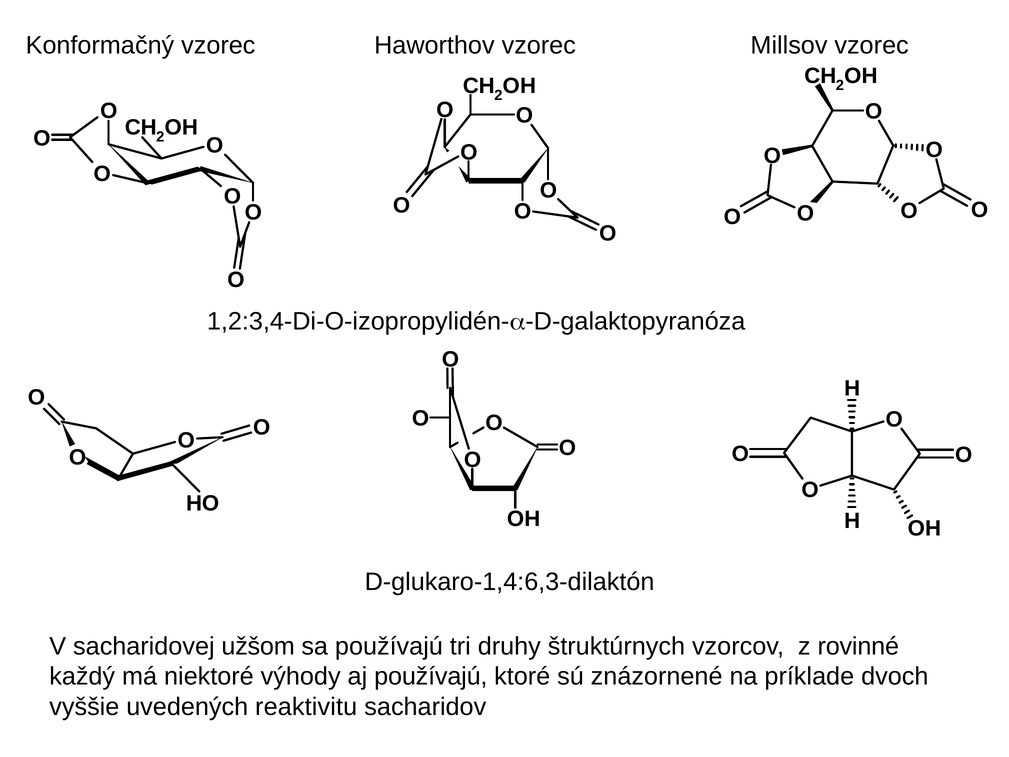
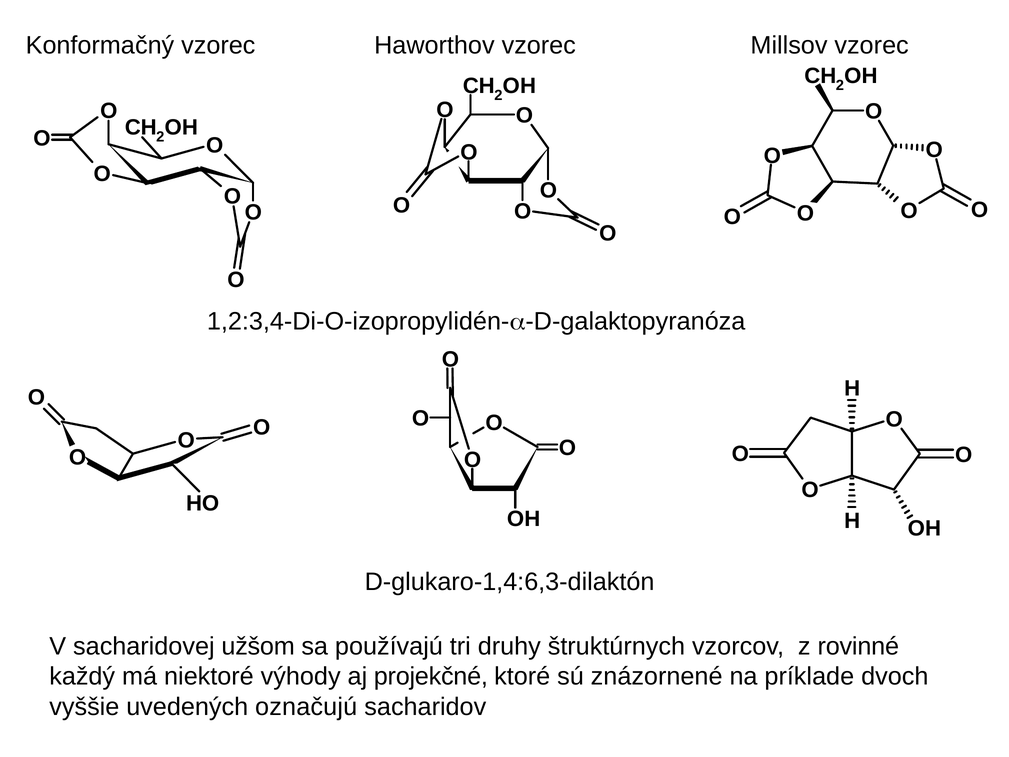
aj používajú: používajú -> projekčné
reaktivitu: reaktivitu -> označujú
